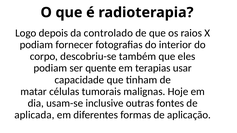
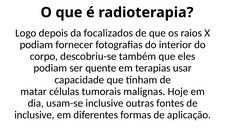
controlado: controlado -> focalizados
aplicada at (34, 115): aplicada -> inclusive
